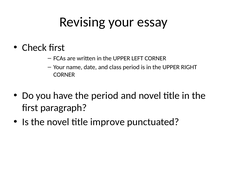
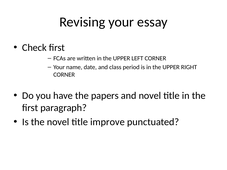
the period: period -> papers
